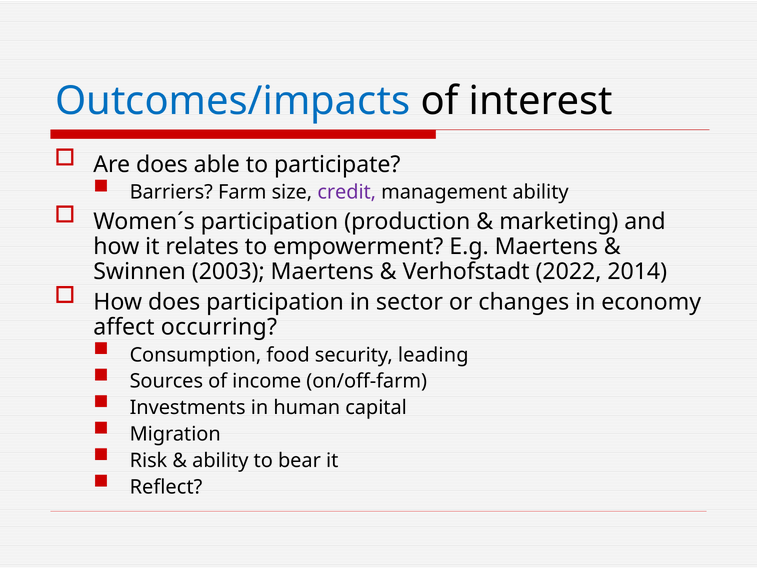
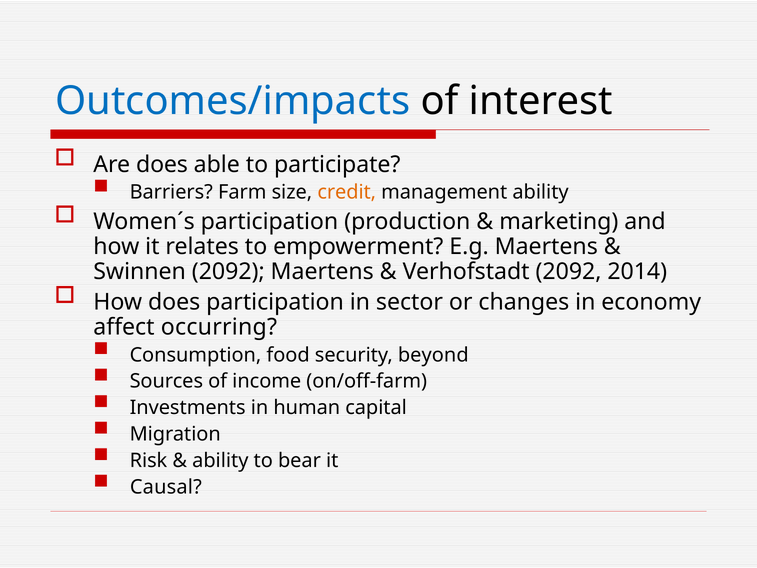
credit colour: purple -> orange
Swinnen 2003: 2003 -> 2092
Verhofstadt 2022: 2022 -> 2092
leading: leading -> beyond
Reflect: Reflect -> Causal
